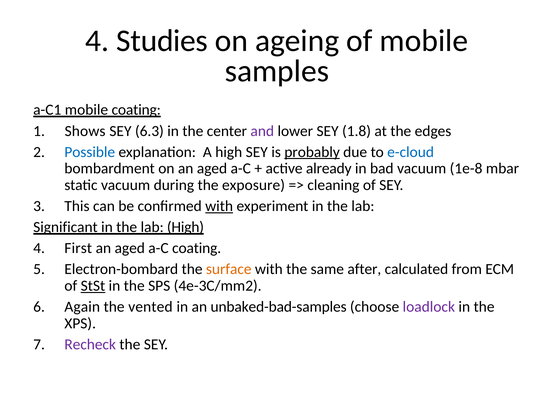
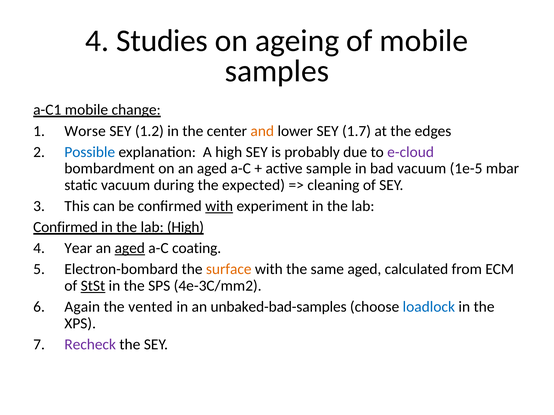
mobile coating: coating -> change
Shows: Shows -> Worse
6.3: 6.3 -> 1.2
and colour: purple -> orange
1.8: 1.8 -> 1.7
probably underline: present -> none
e-cloud colour: blue -> purple
already: already -> sample
1e-8: 1e-8 -> 1e-5
exposure: exposure -> expected
Significant at (65, 227): Significant -> Confirmed
First: First -> Year
aged at (130, 249) underline: none -> present
same after: after -> aged
loadlock colour: purple -> blue
